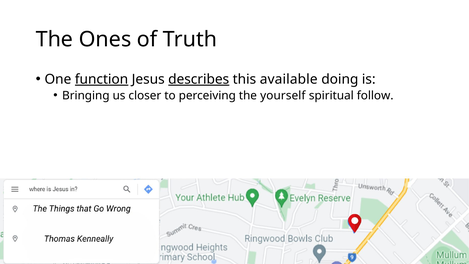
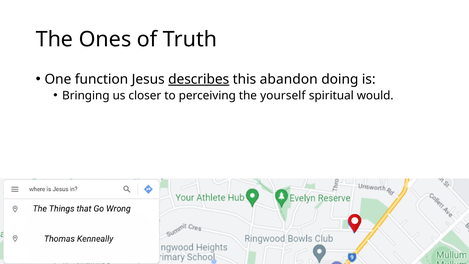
function underline: present -> none
available: available -> abandon
follow: follow -> would
